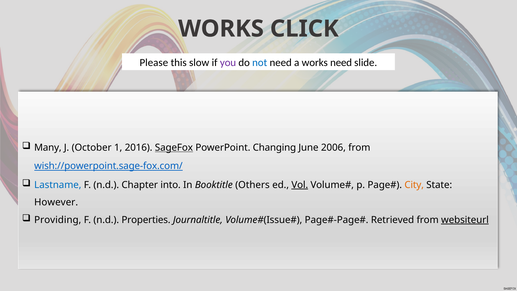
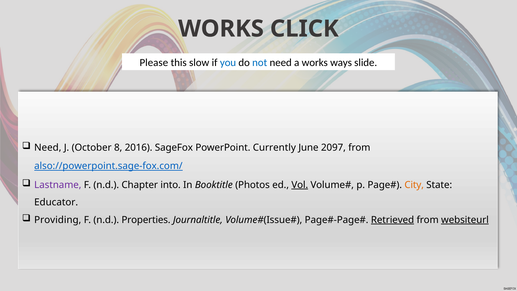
you colour: purple -> blue
works need: need -> ways
Many at (48, 148): Many -> Need
1: 1 -> 8
SageFox underline: present -> none
Changing: Changing -> Currently
2006: 2006 -> 2097
wish://powerpoint.sage-fox.com/: wish://powerpoint.sage-fox.com/ -> also://powerpoint.sage-fox.com/
Lastname colour: blue -> purple
Others: Others -> Photos
However: However -> Educator
Retrieved underline: none -> present
